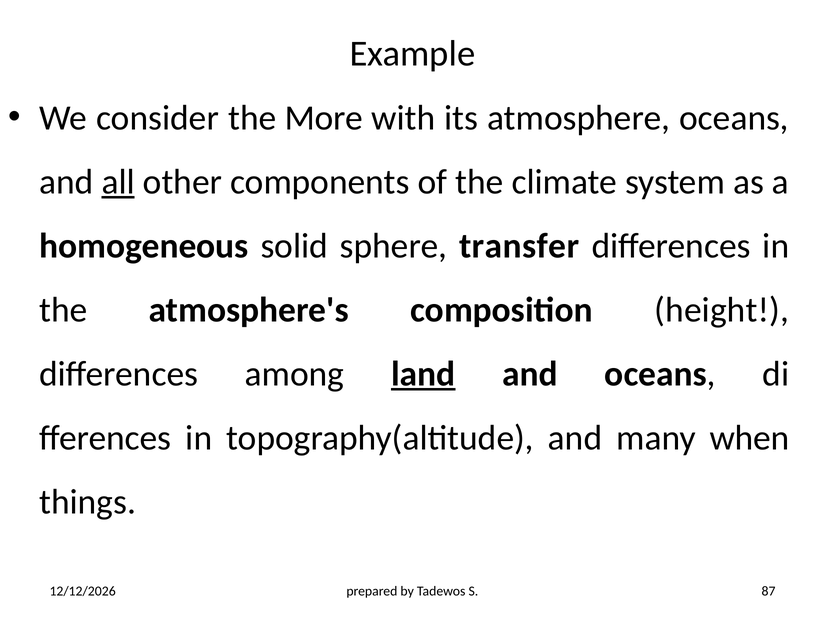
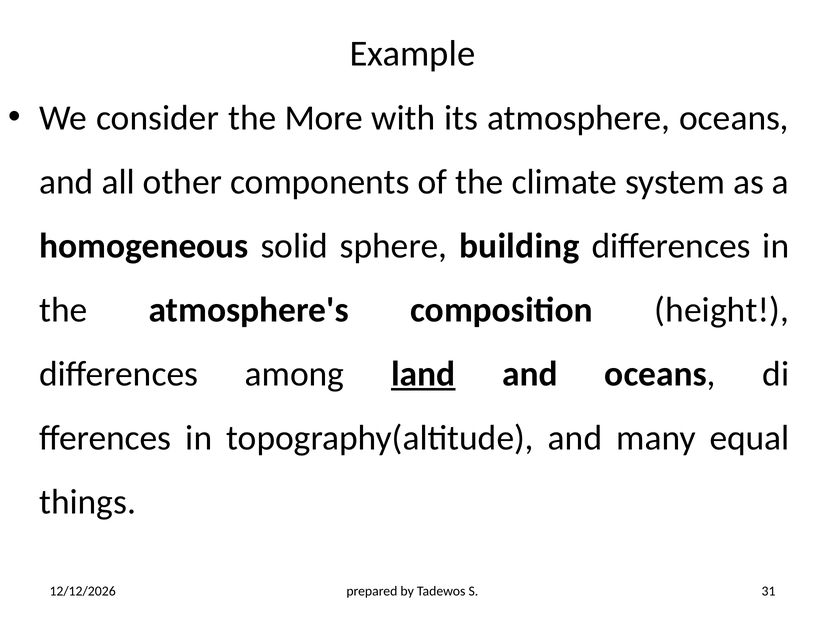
all underline: present -> none
transfer: transfer -> building
when: when -> equal
87: 87 -> 31
